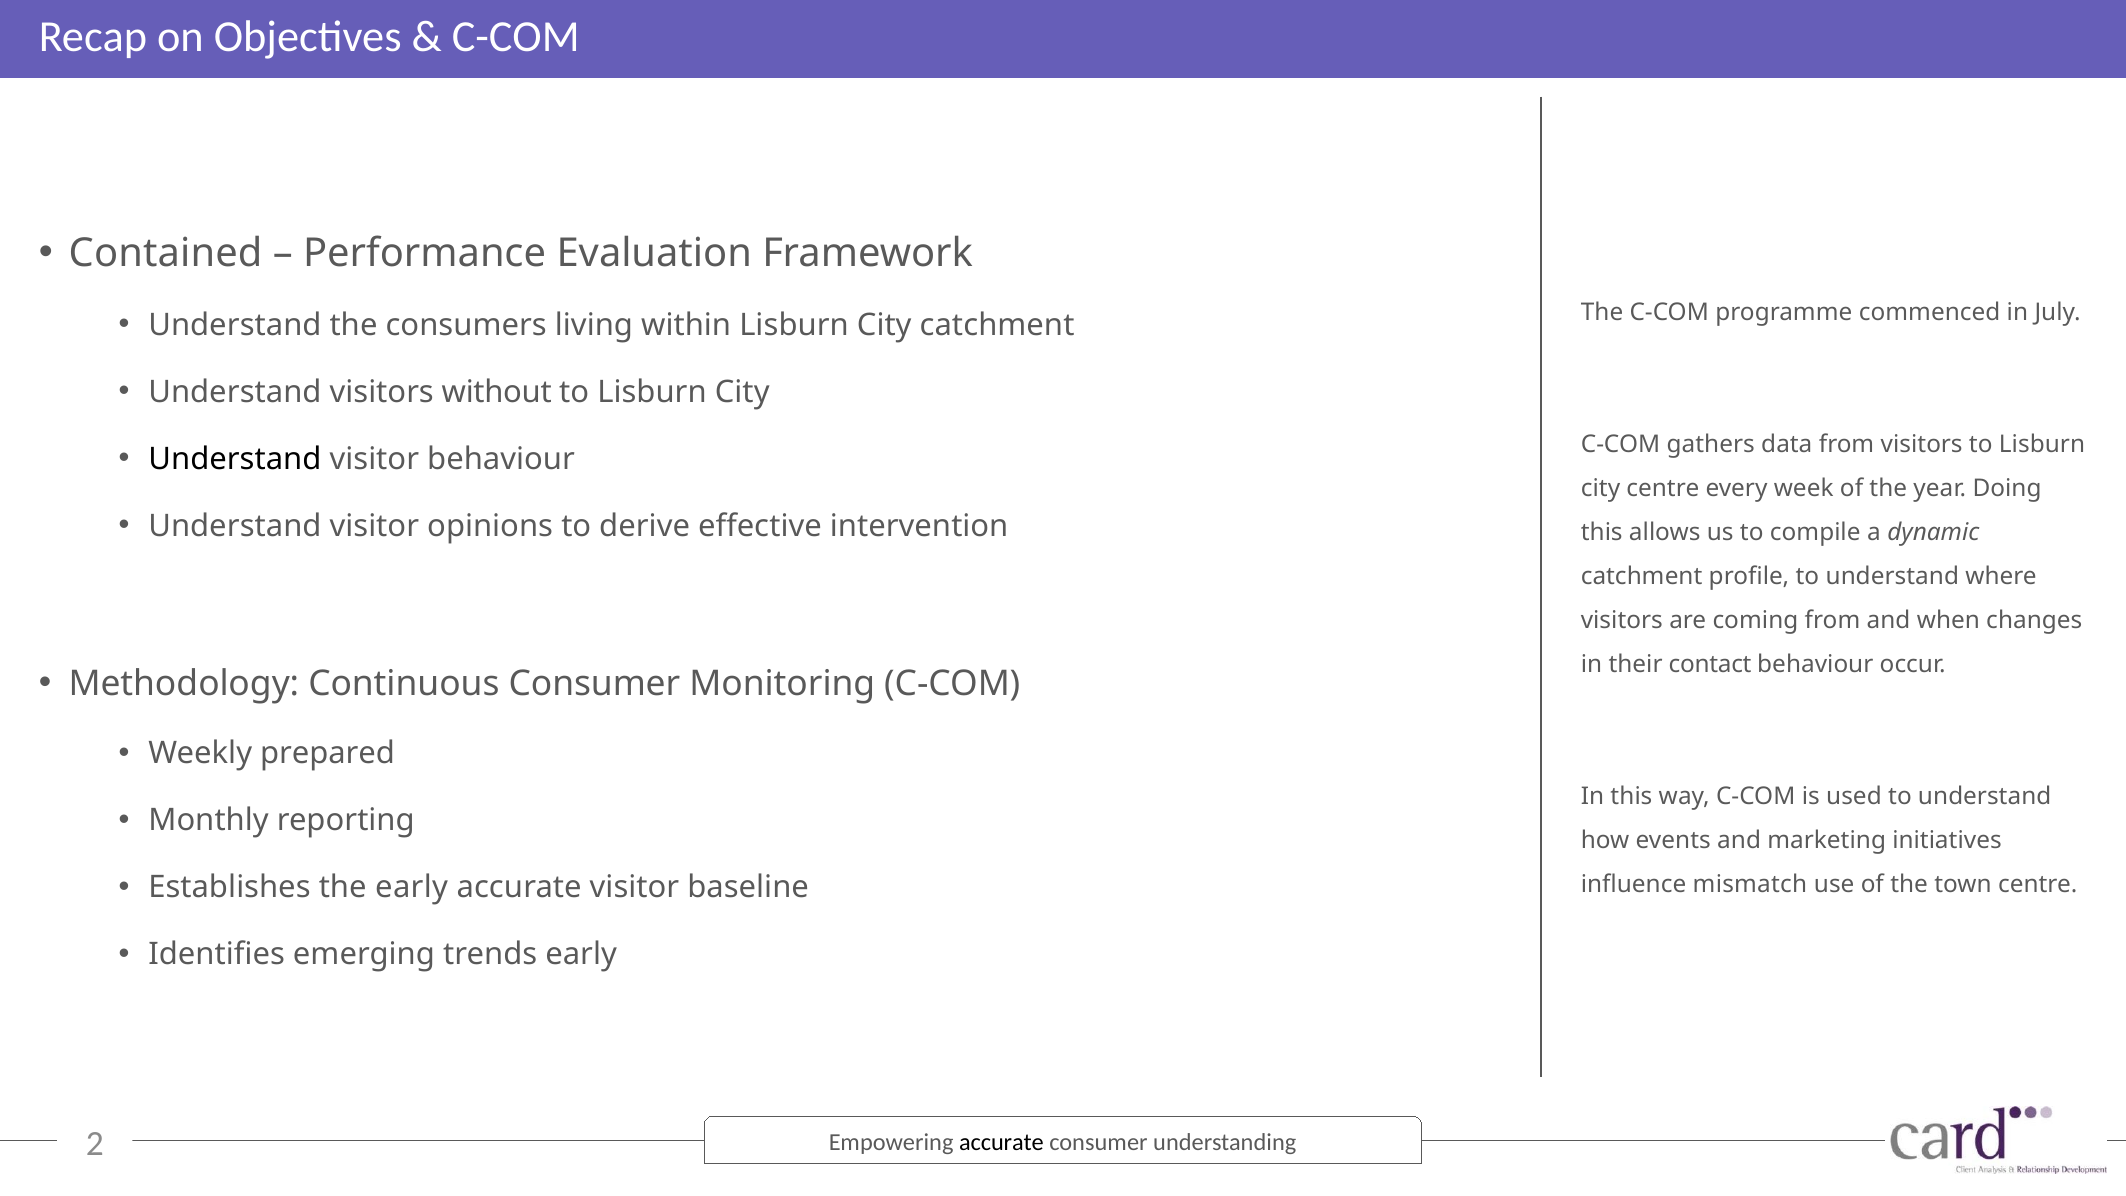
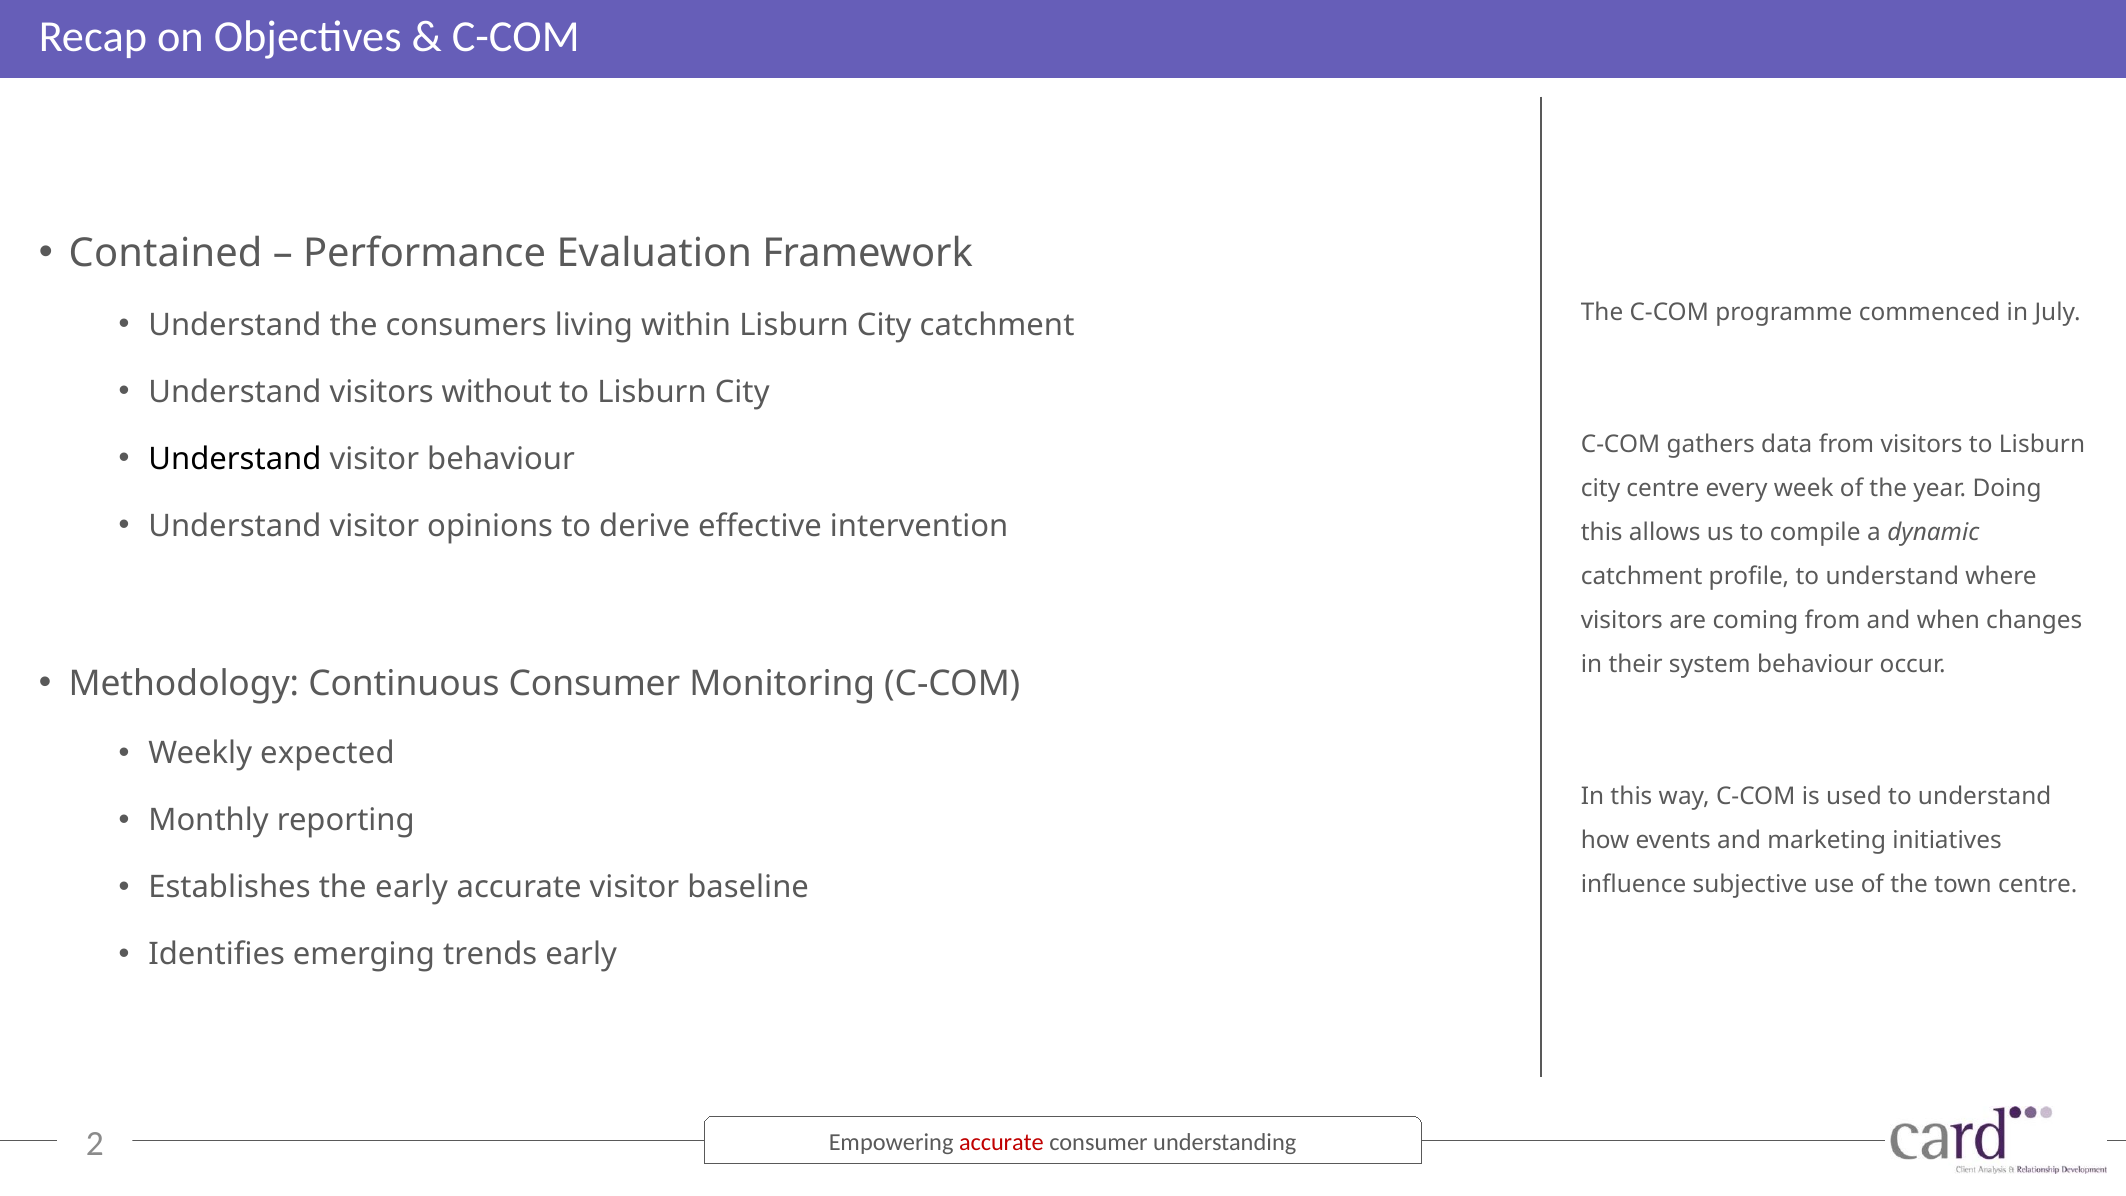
contact: contact -> system
prepared: prepared -> expected
mismatch: mismatch -> subjective
accurate at (1001, 1142) colour: black -> red
